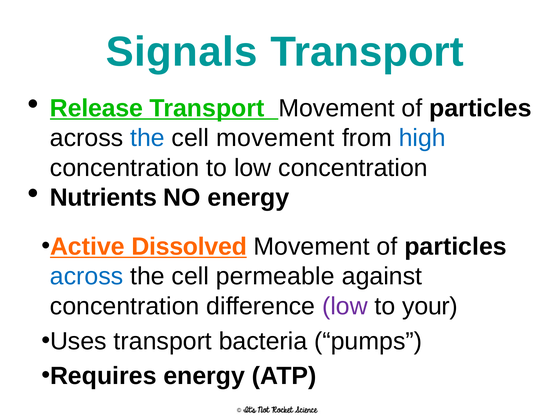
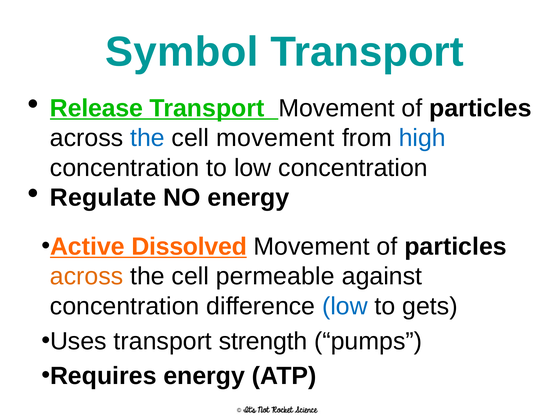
Signals: Signals -> Symbol
Nutrients: Nutrients -> Regulate
across at (87, 276) colour: blue -> orange
low at (345, 306) colour: purple -> blue
your: your -> gets
bacteria: bacteria -> strength
